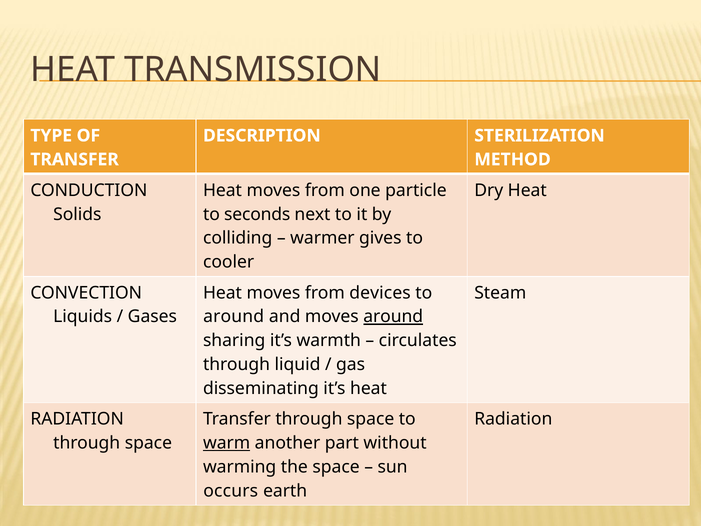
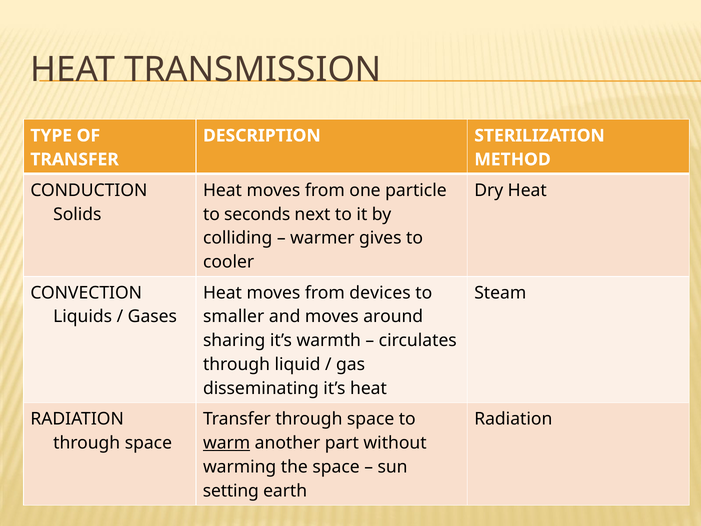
around at (234, 317): around -> smaller
around at (393, 317) underline: present -> none
occurs: occurs -> setting
